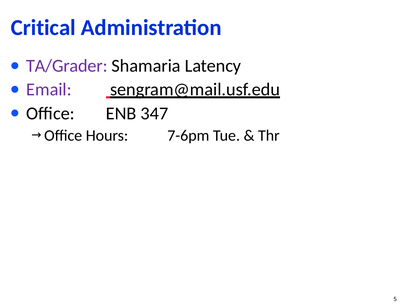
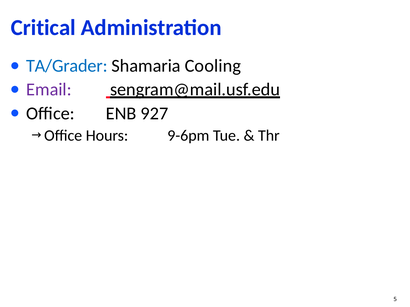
TA/Grader colour: purple -> blue
Latency: Latency -> Cooling
347: 347 -> 927
7-6pm: 7-6pm -> 9-6pm
